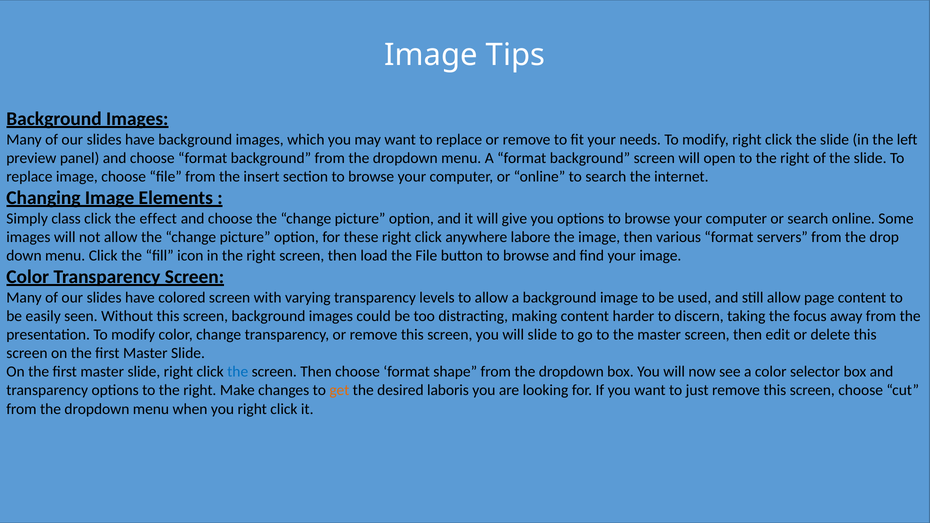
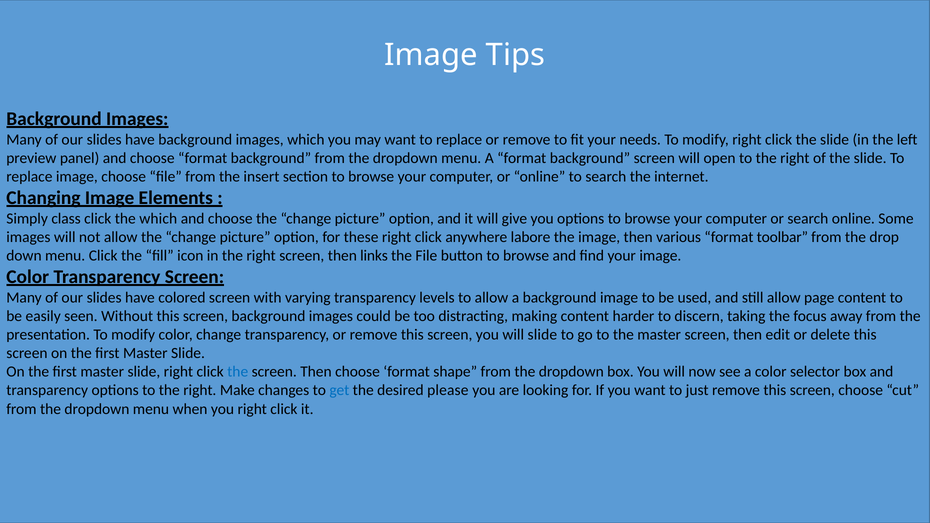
the effect: effect -> which
servers: servers -> toolbar
load: load -> links
get colour: orange -> blue
laboris: laboris -> please
